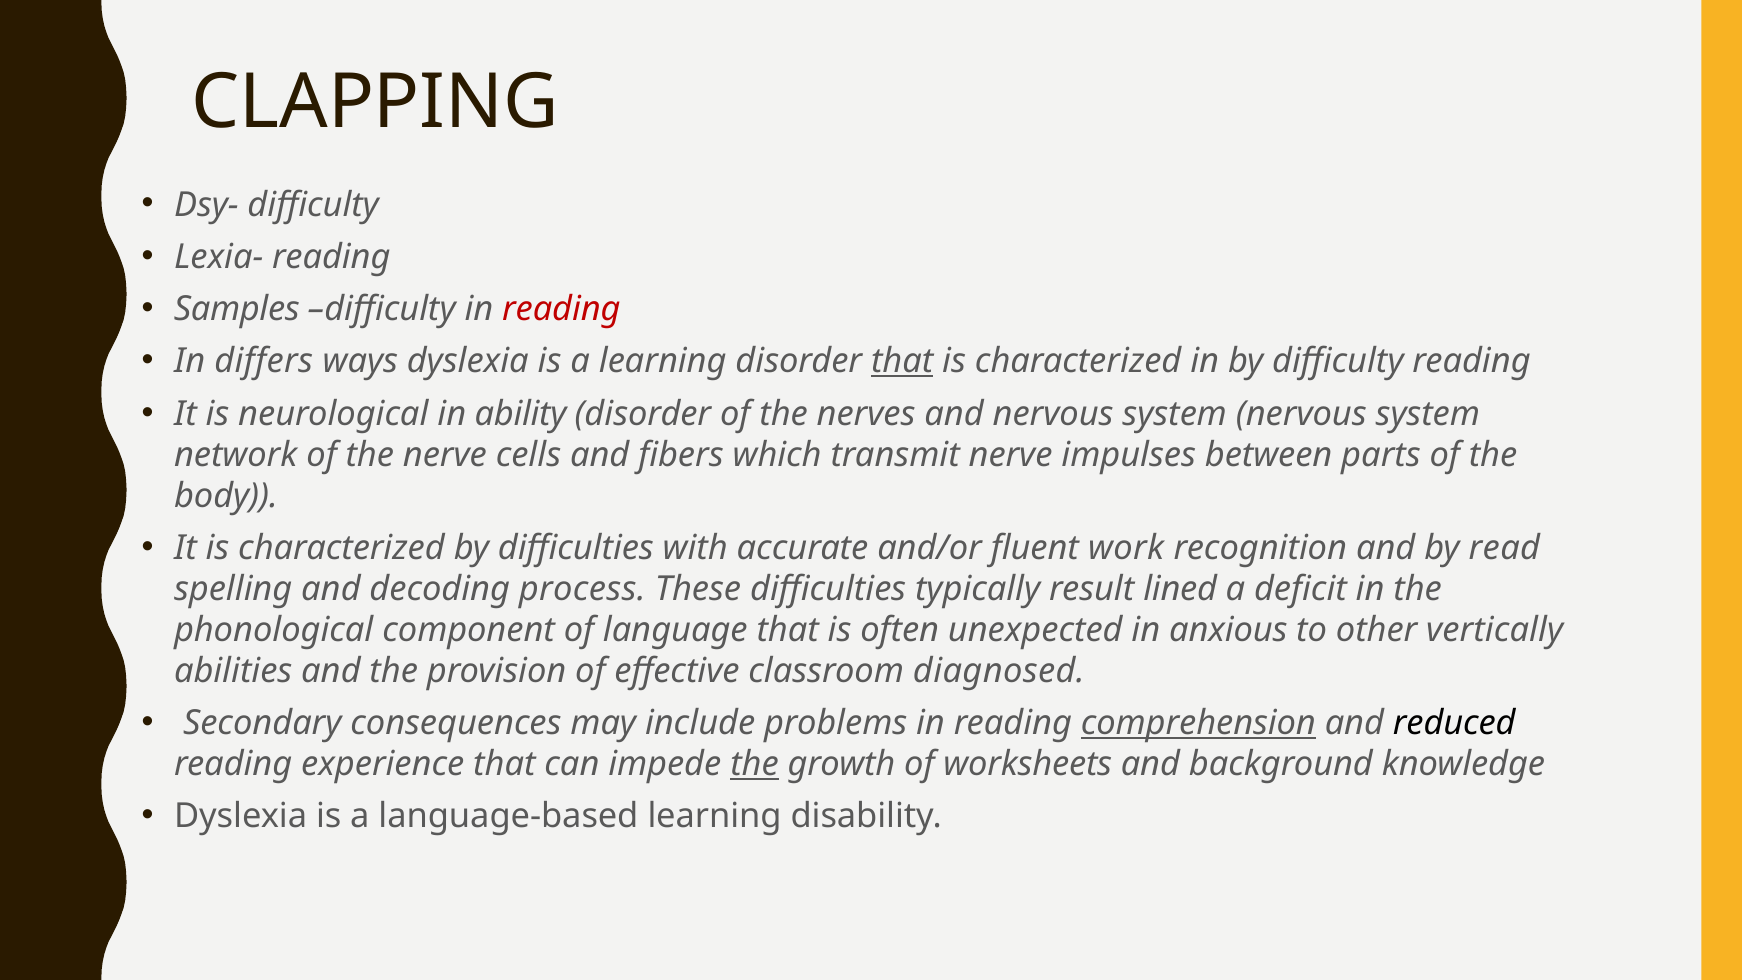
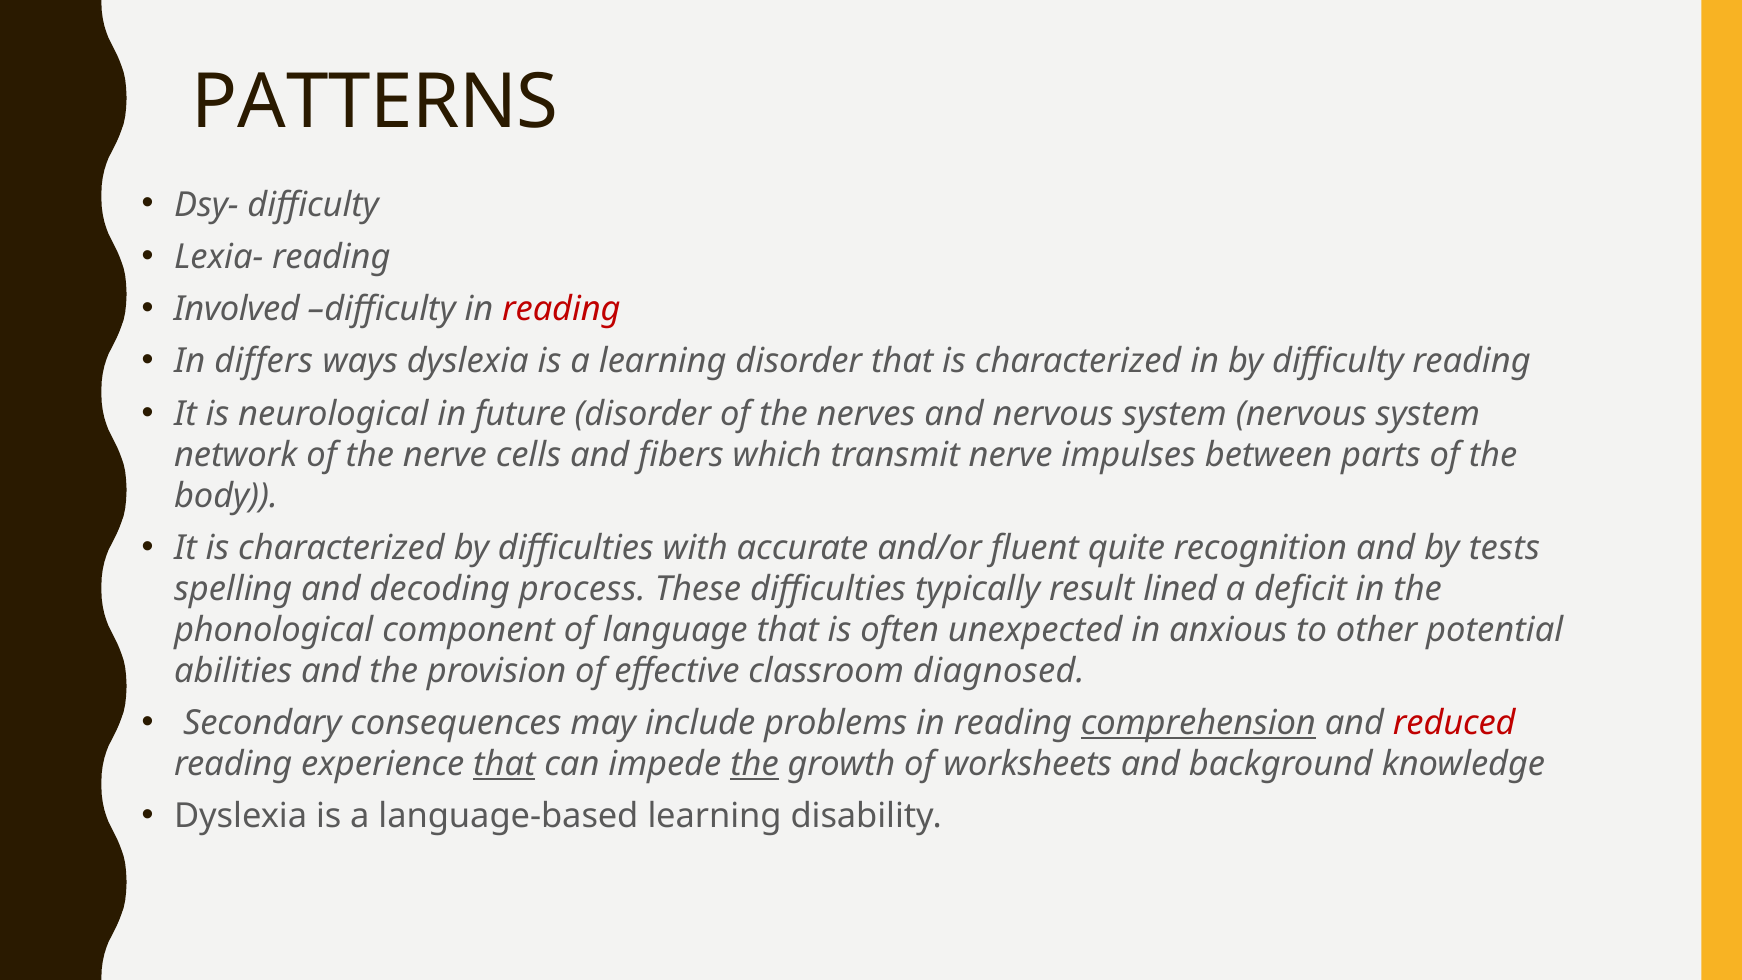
CLAPPING: CLAPPING -> PATTERNS
Samples: Samples -> Involved
that at (902, 362) underline: present -> none
ability: ability -> future
work: work -> quite
read: read -> tests
vertically: vertically -> potential
reduced colour: black -> red
that at (504, 764) underline: none -> present
